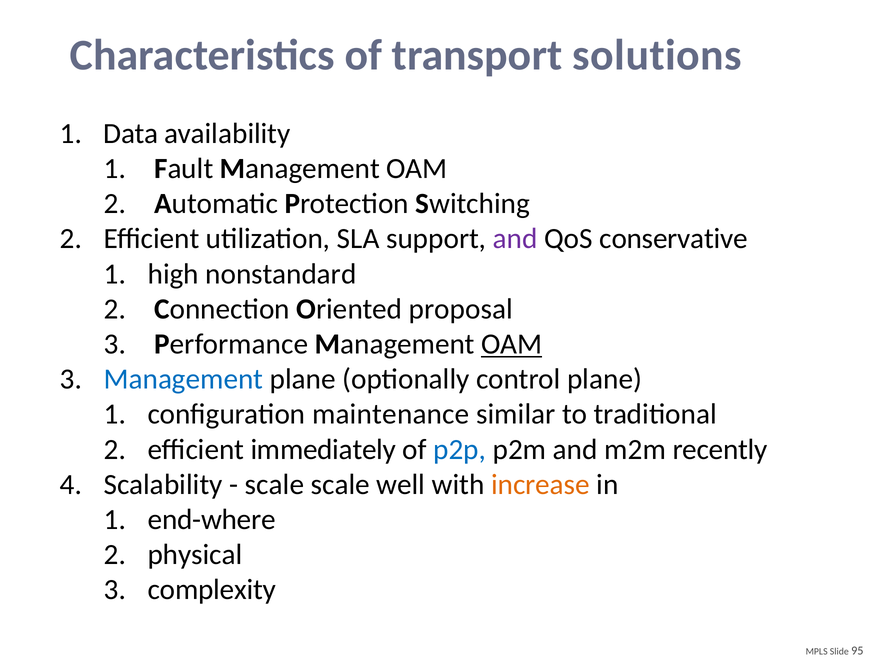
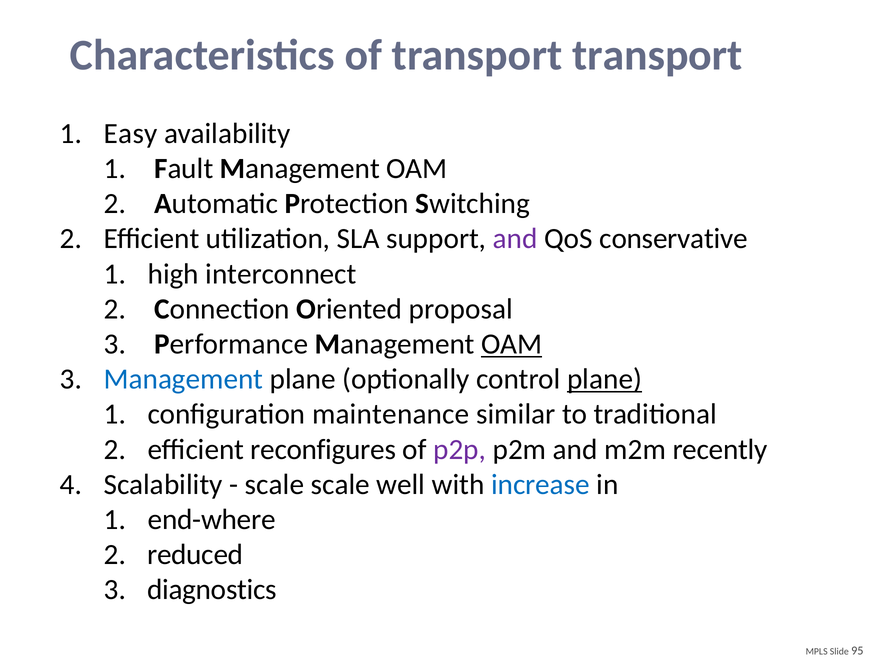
transport solutions: solutions -> transport
Data: Data -> Easy
nonstandard: nonstandard -> interconnect
plane at (605, 379) underline: none -> present
immediately: immediately -> reconfigures
p2p colour: blue -> purple
increase colour: orange -> blue
physical: physical -> reduced
complexity: complexity -> diagnostics
